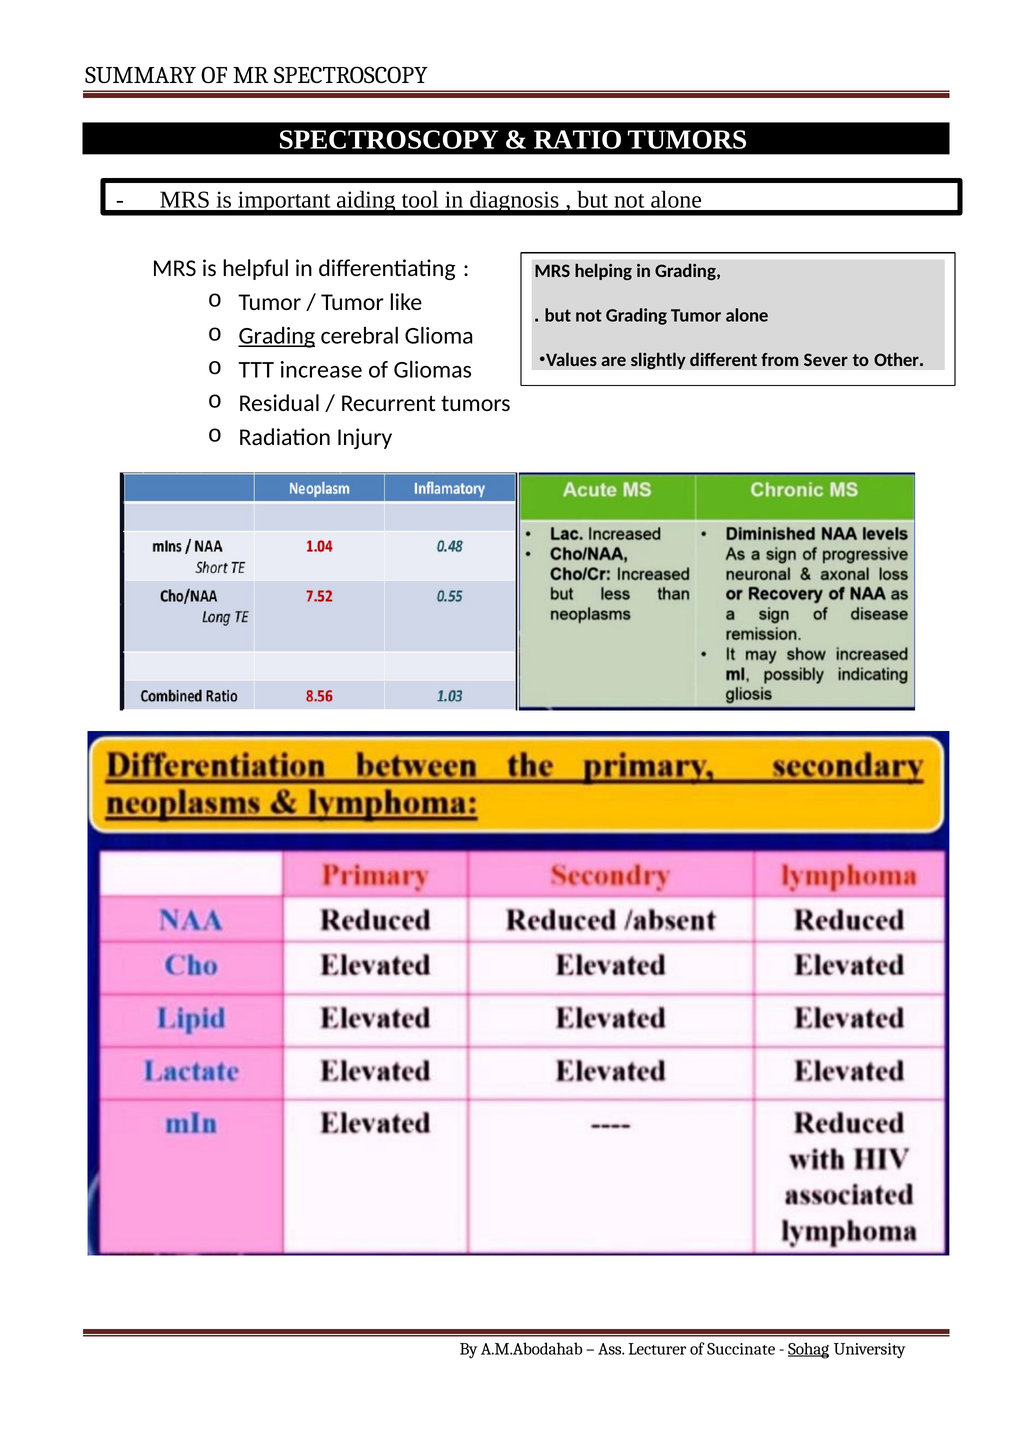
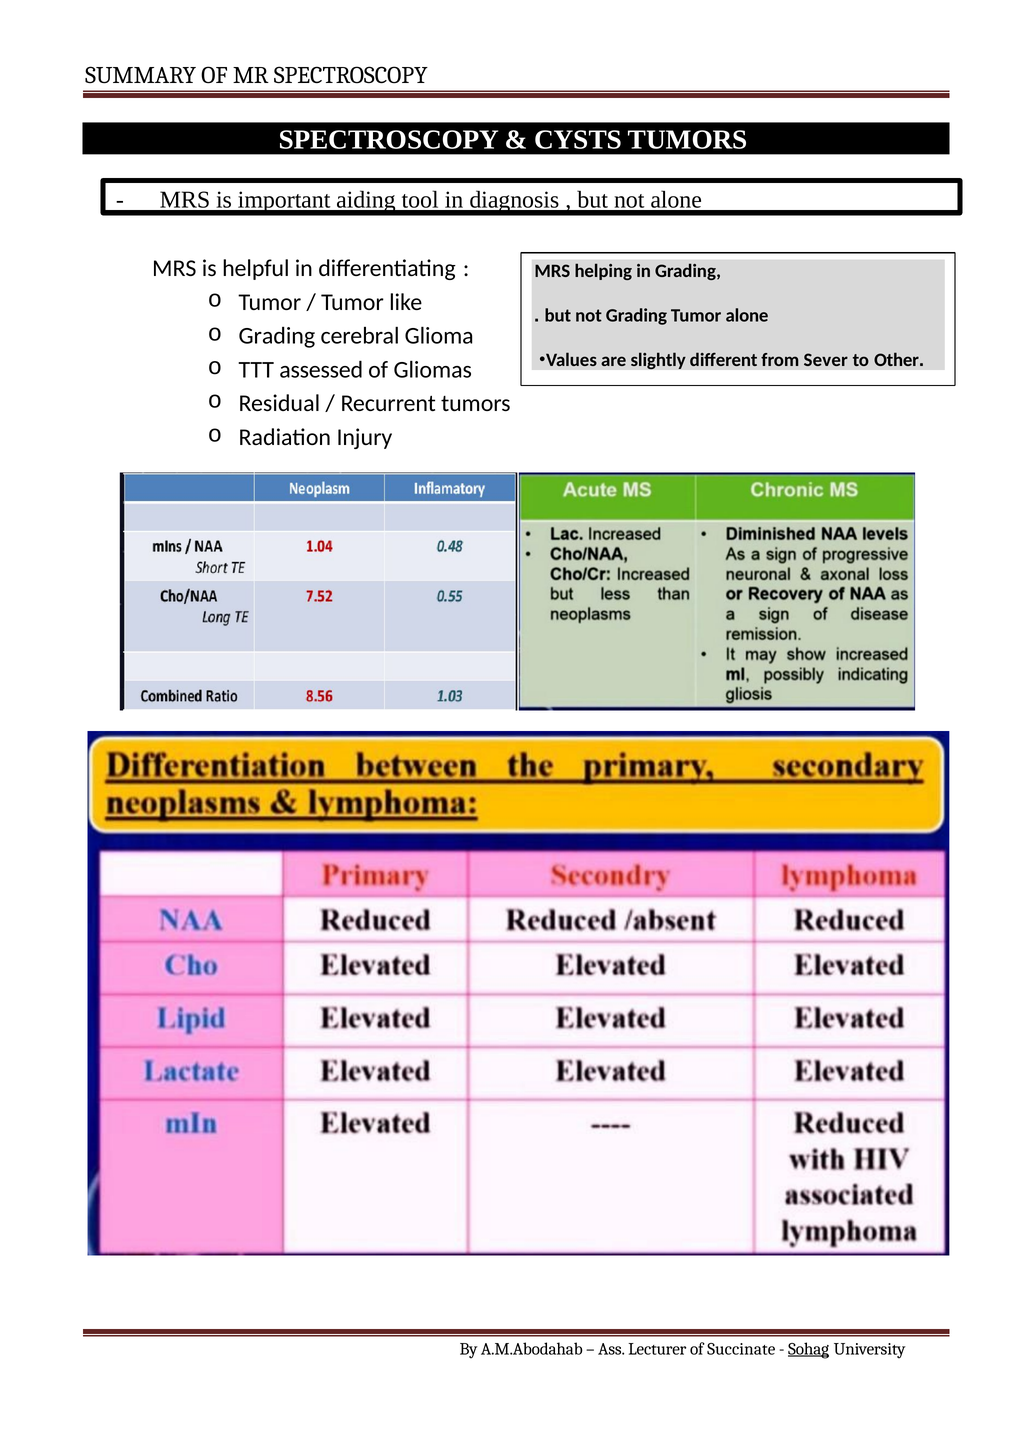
RATIO: RATIO -> CYSTS
Grading at (277, 336) underline: present -> none
increase: increase -> assessed
